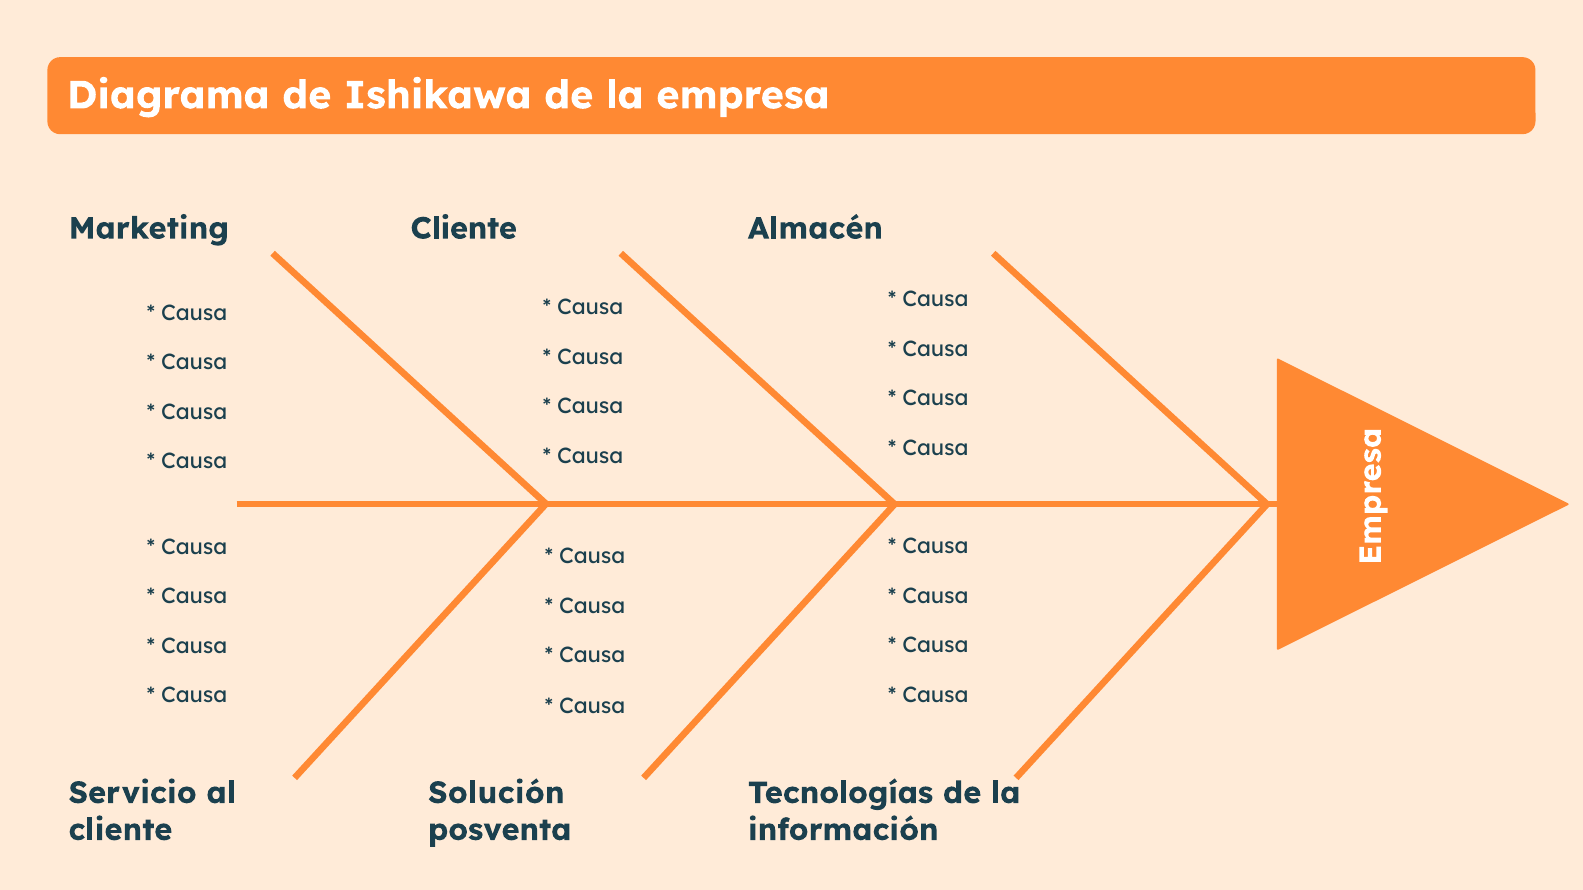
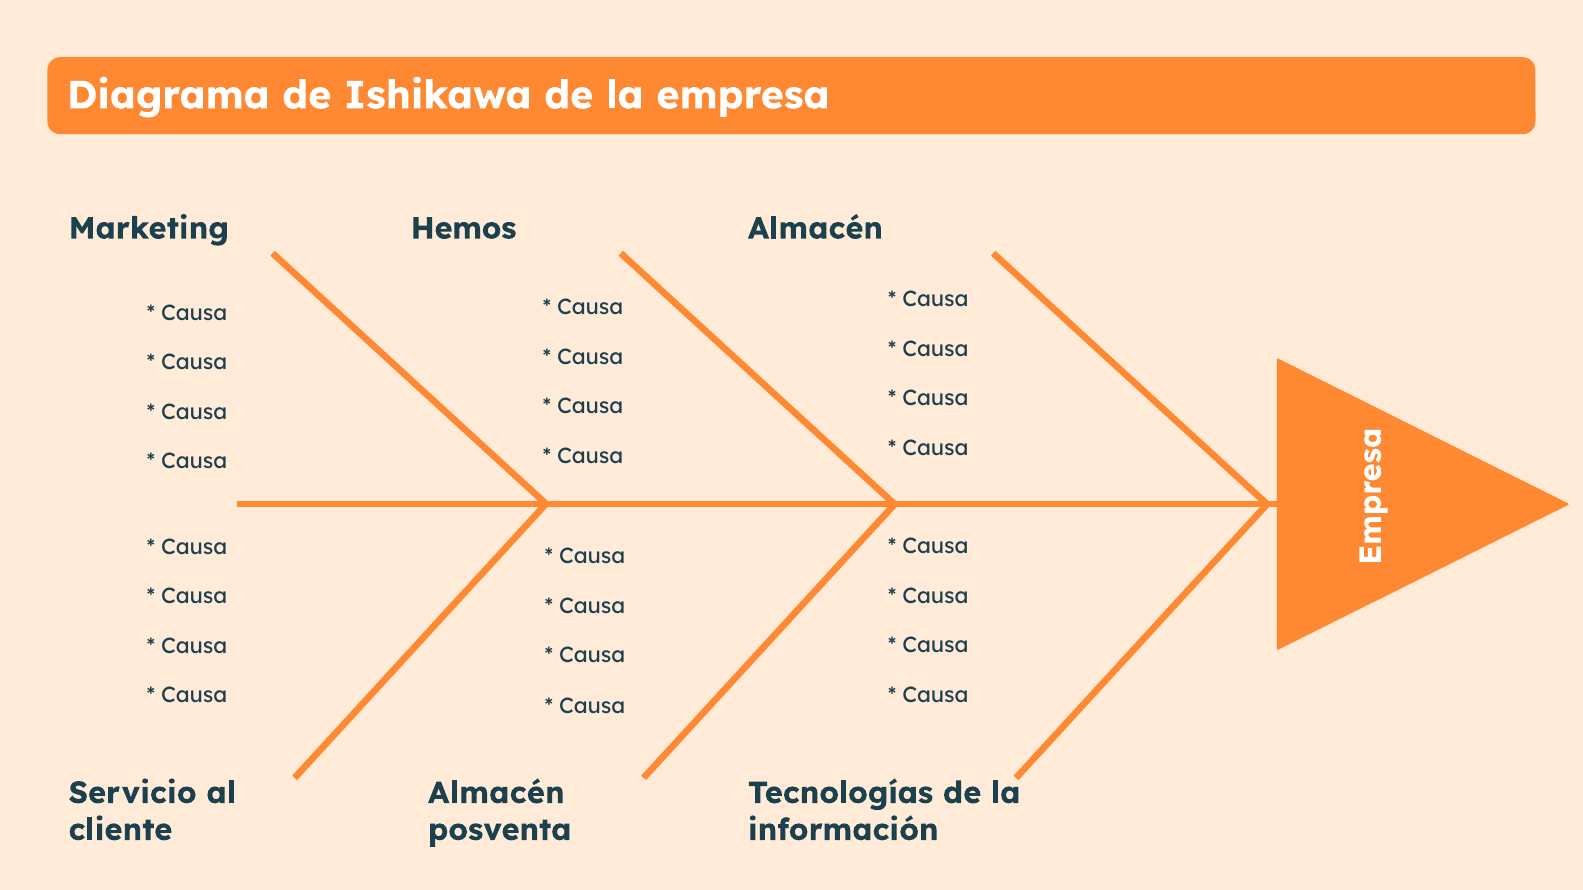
Marketing Cliente: Cliente -> Hemos
Solución at (496, 793): Solución -> Almacén
